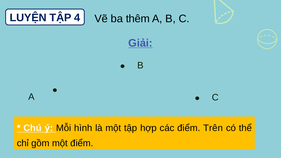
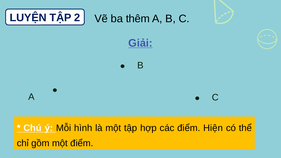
4: 4 -> 2
Trên: Trên -> Hiện
